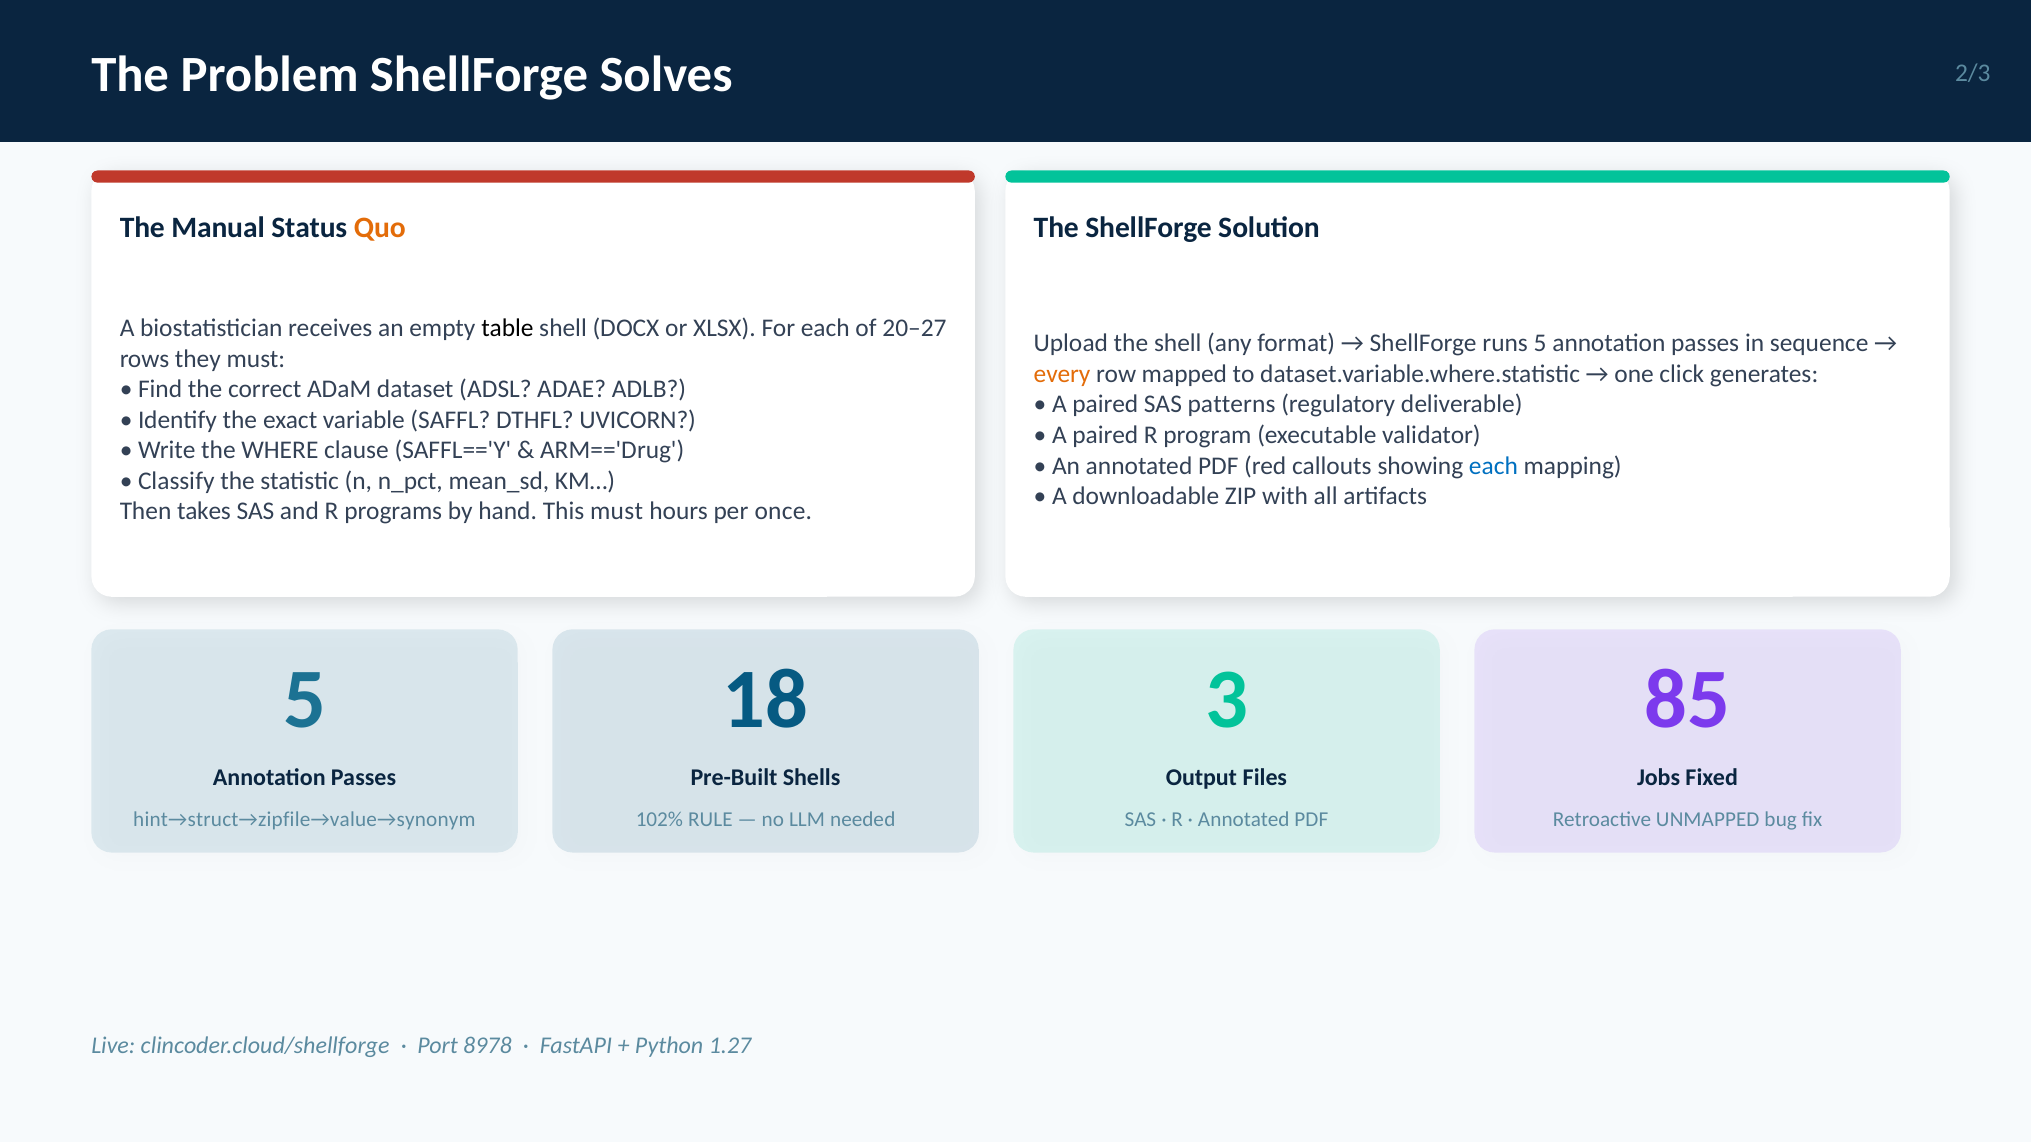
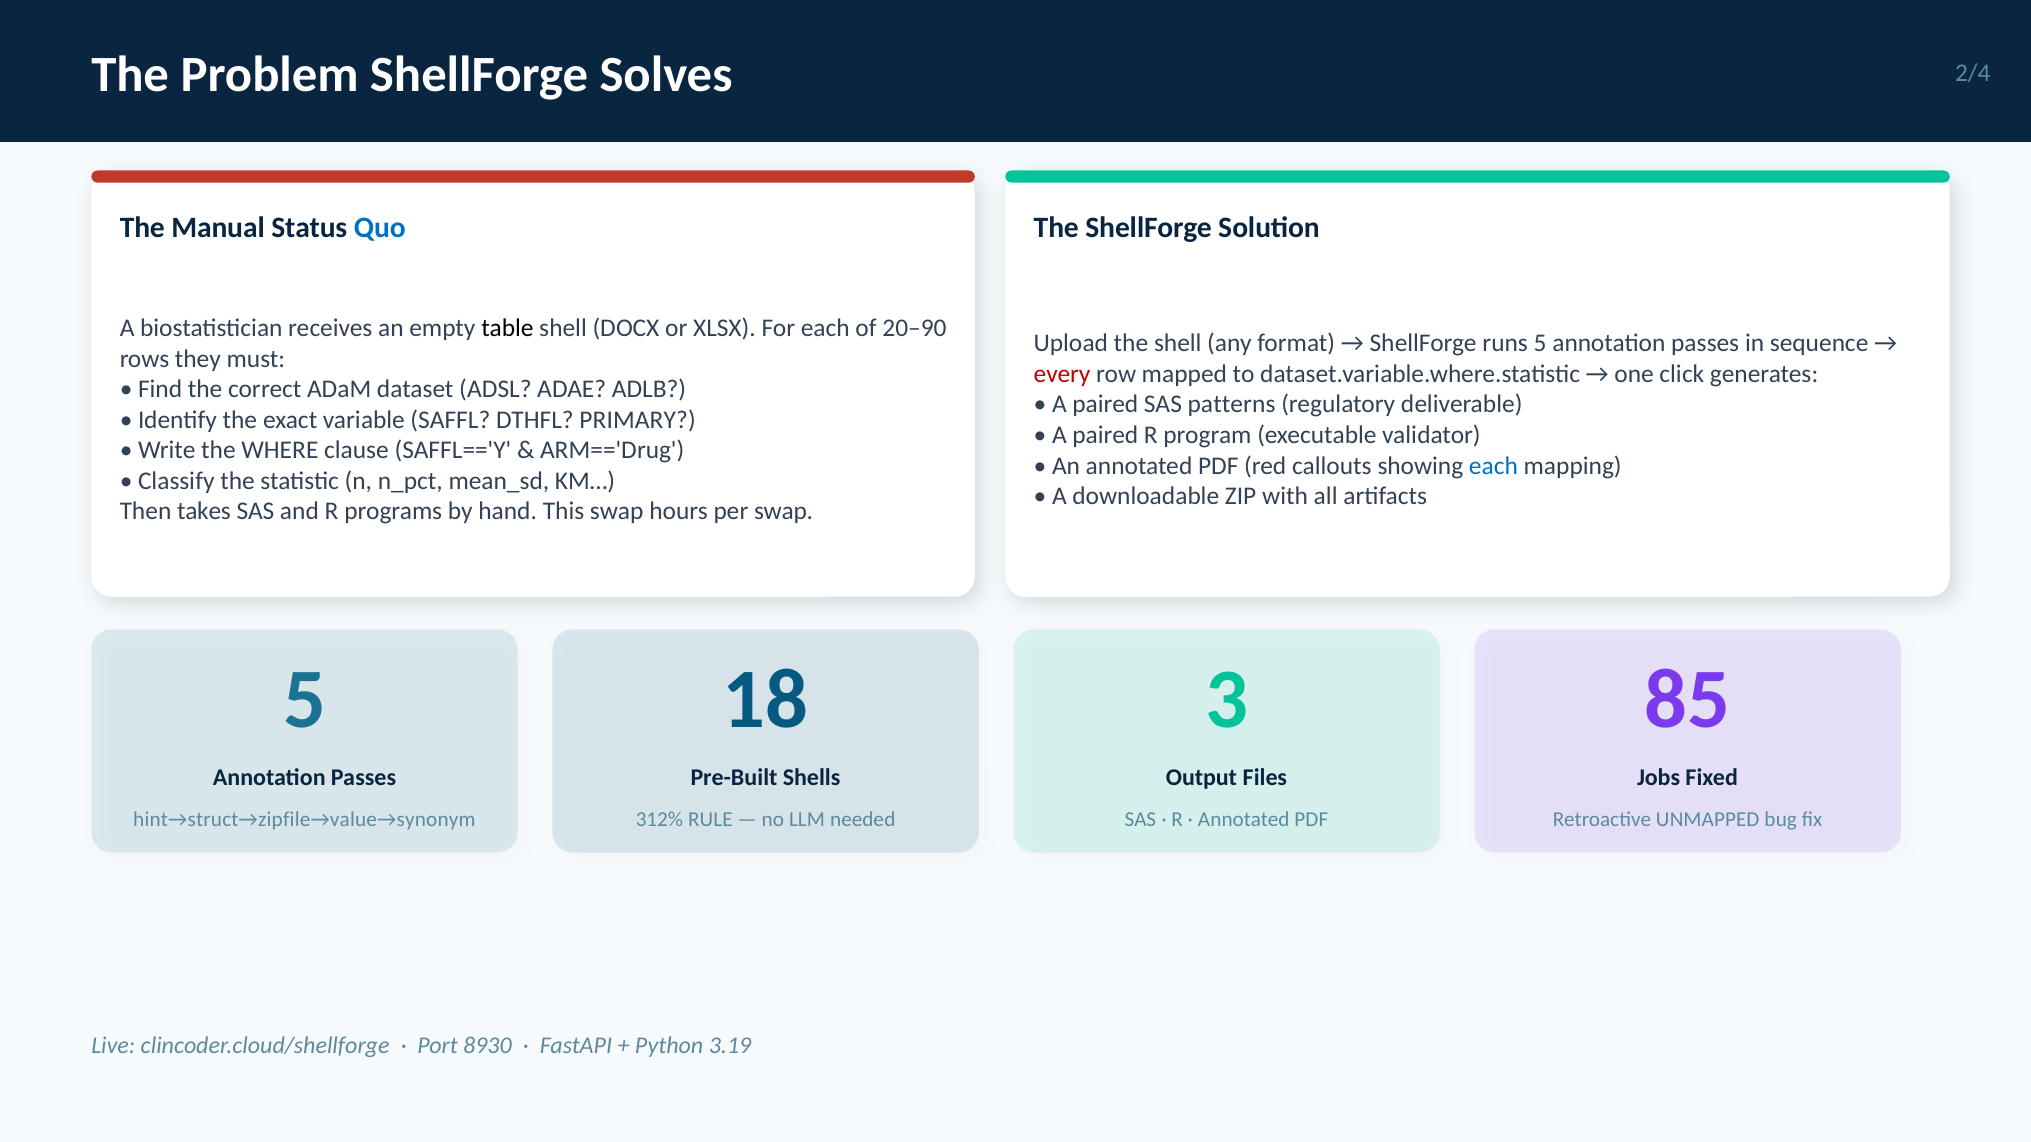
2/3: 2/3 -> 2/4
Quo colour: orange -> blue
20–27: 20–27 -> 20–90
every colour: orange -> red
UVICORN: UVICORN -> PRIMARY
This must: must -> swap
per once: once -> swap
102%: 102% -> 312%
8978: 8978 -> 8930
1.27: 1.27 -> 3.19
